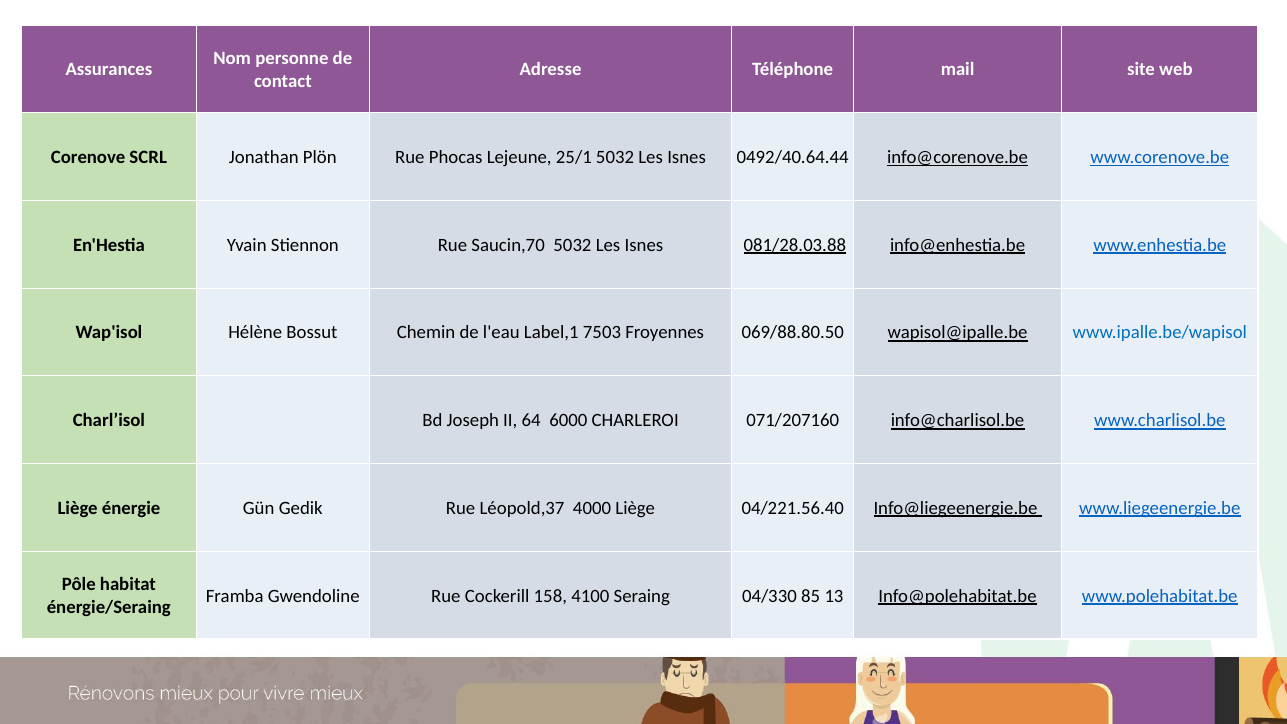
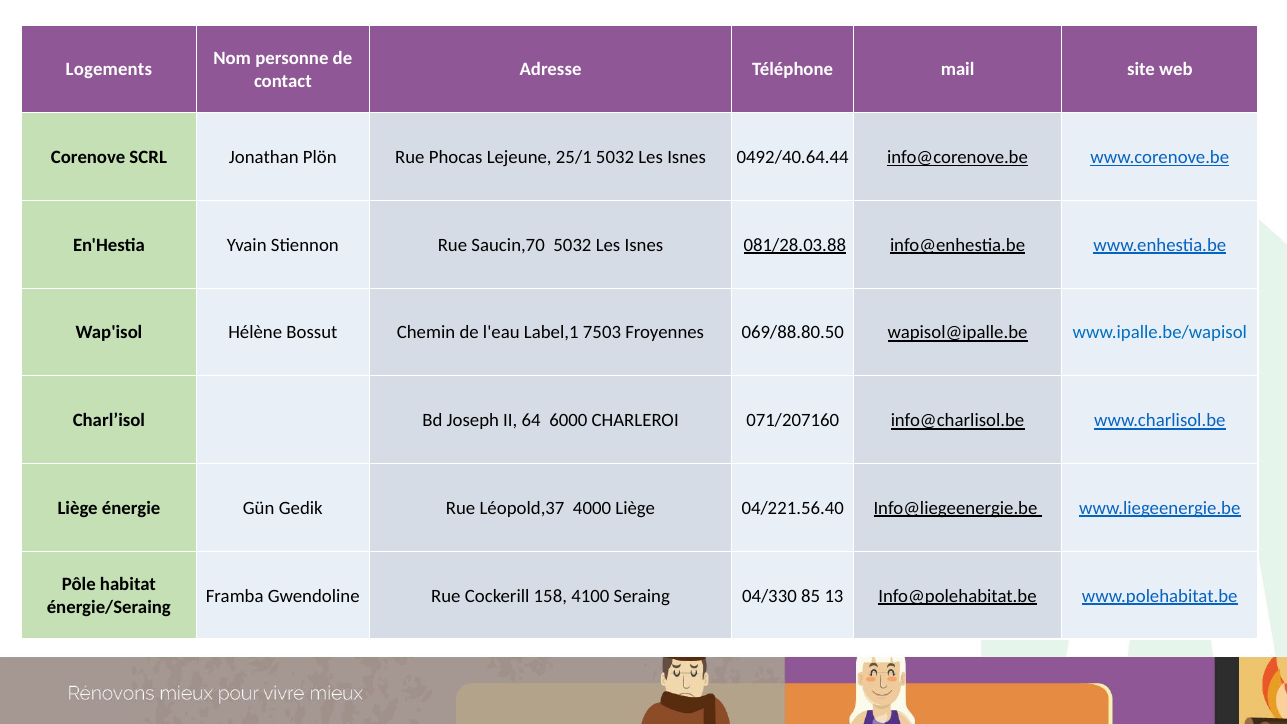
Assurances: Assurances -> Logements
